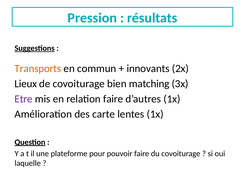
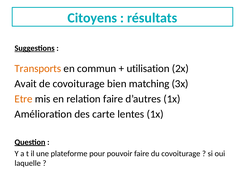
Pression: Pression -> Citoyens
innovants: innovants -> utilisation
Lieux: Lieux -> Avait
Etre colour: purple -> orange
